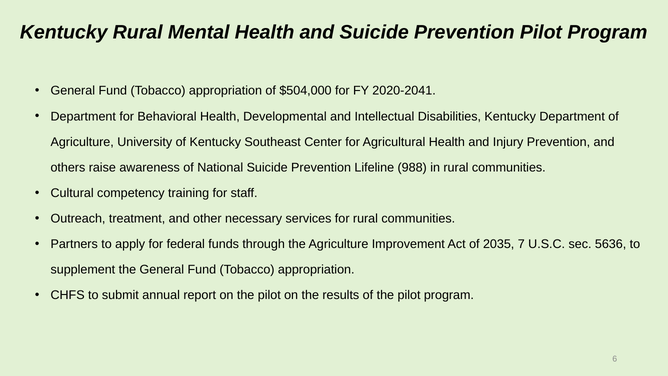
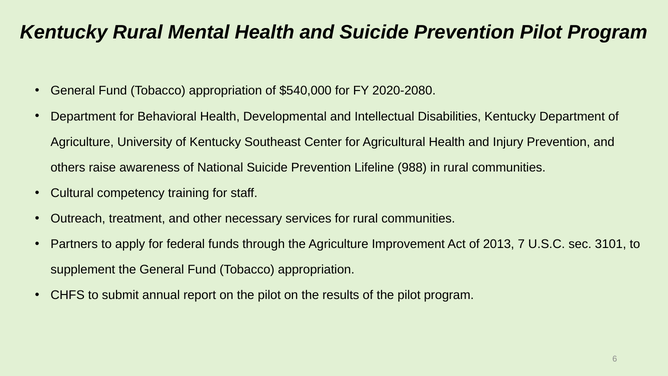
$504,000: $504,000 -> $540,000
2020-2041: 2020-2041 -> 2020-2080
2035: 2035 -> 2013
5636: 5636 -> 3101
